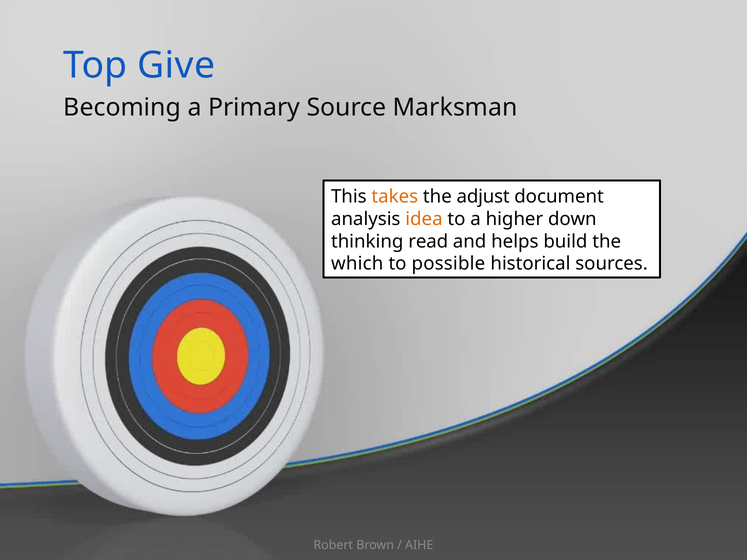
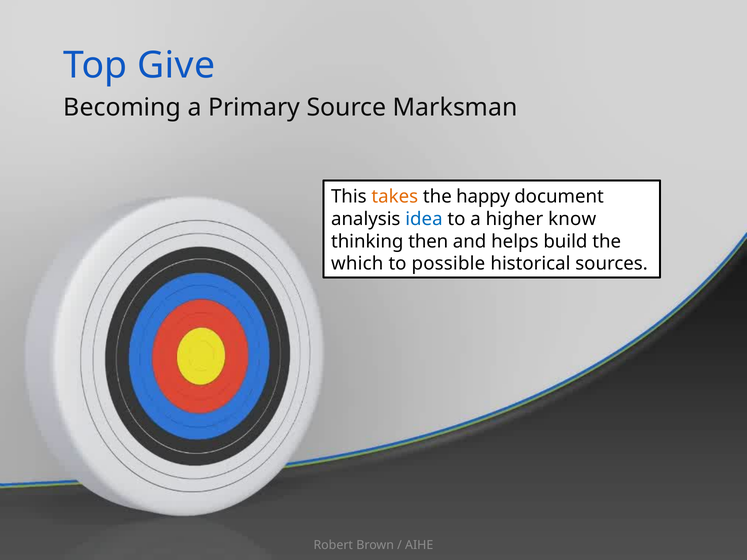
adjust: adjust -> happy
idea colour: orange -> blue
down: down -> know
read: read -> then
